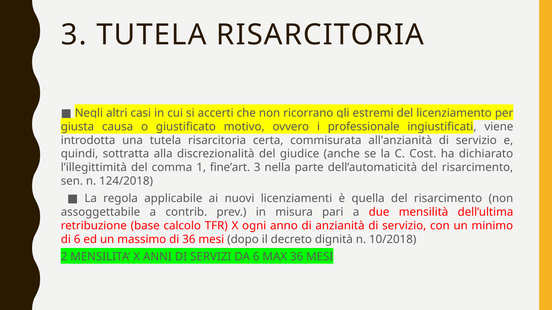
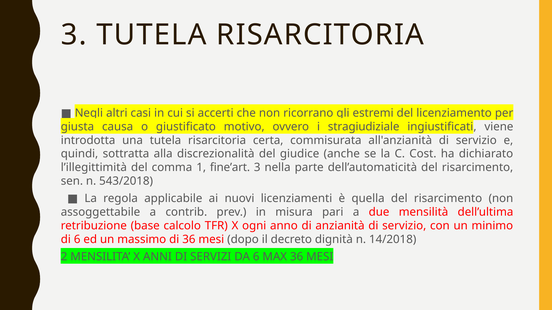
professionale: professionale -> stragiudiziale
124/2018: 124/2018 -> 543/2018
10/2018: 10/2018 -> 14/2018
